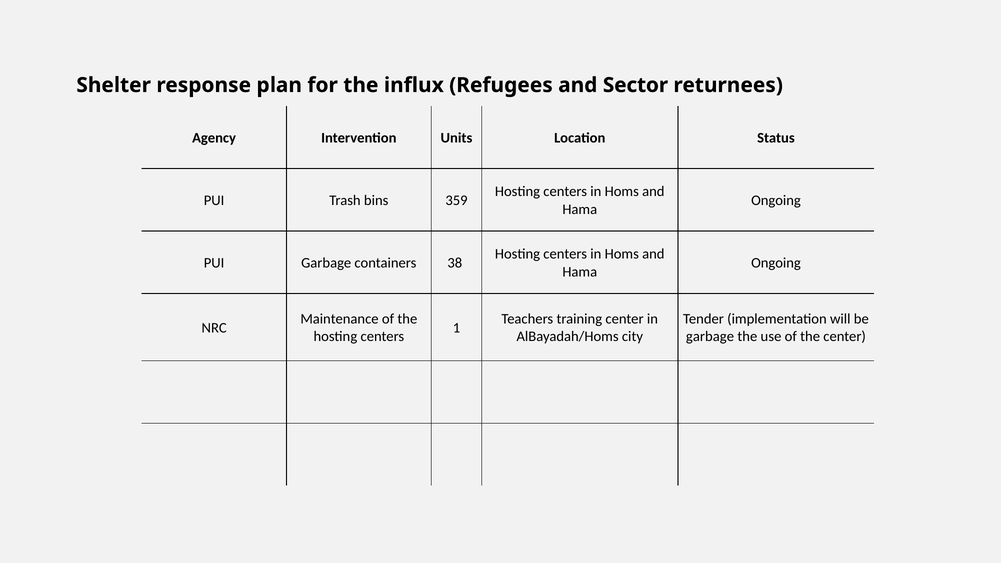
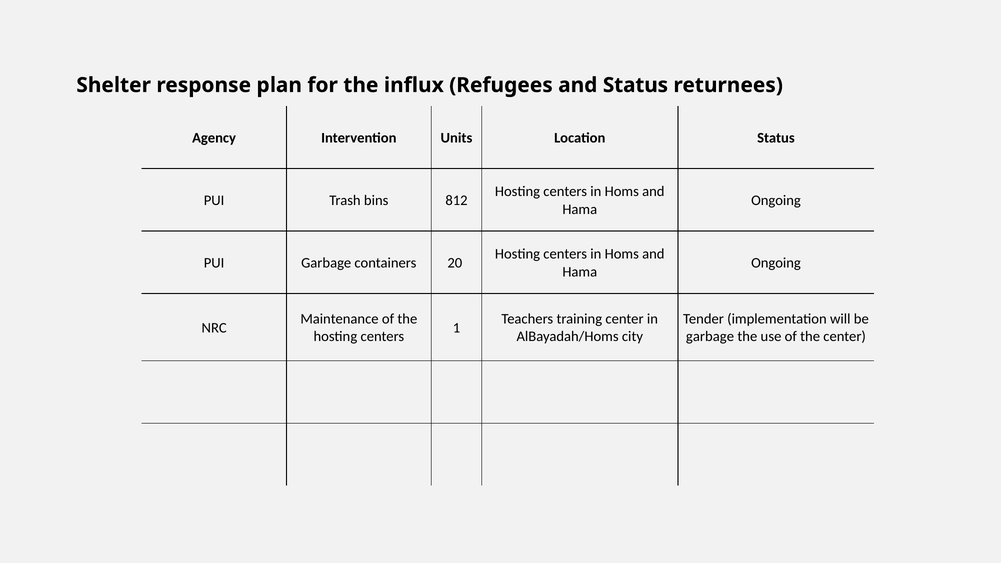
and Sector: Sector -> Status
359: 359 -> 812
38: 38 -> 20
